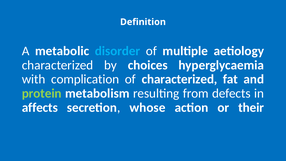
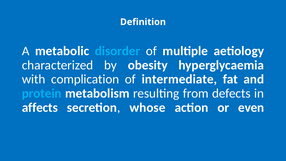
choices: choices -> obesity
of characterized: characterized -> intermediate
protein colour: light green -> light blue
their: their -> even
